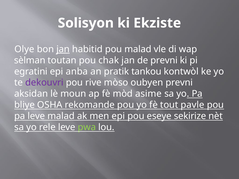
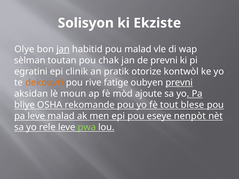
anba: anba -> clinik
tankou: tankou -> otorize
dekouvri colour: purple -> orange
mòso: mòso -> fatige
prevni at (179, 83) underline: none -> present
asime: asime -> ajoute
pavle: pavle -> blese
sekirize: sekirize -> nenpòt
